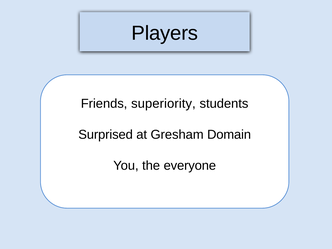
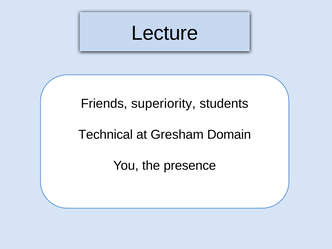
Players: Players -> Lecture
Surprised: Surprised -> Technical
everyone: everyone -> presence
